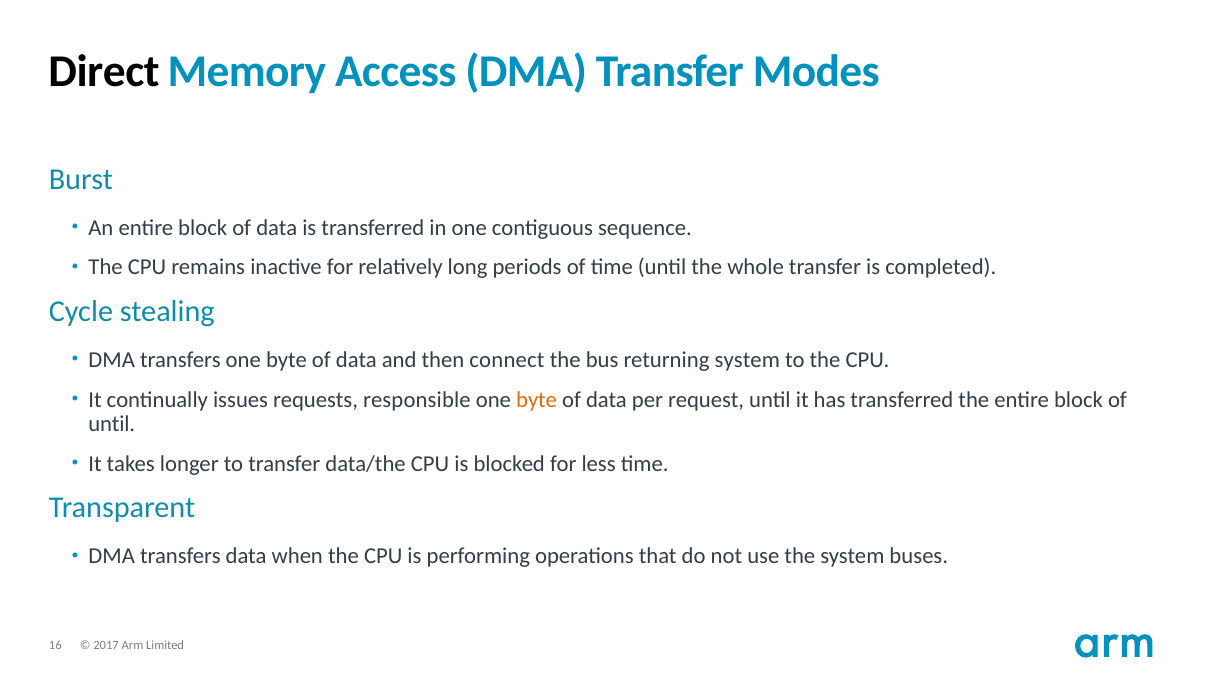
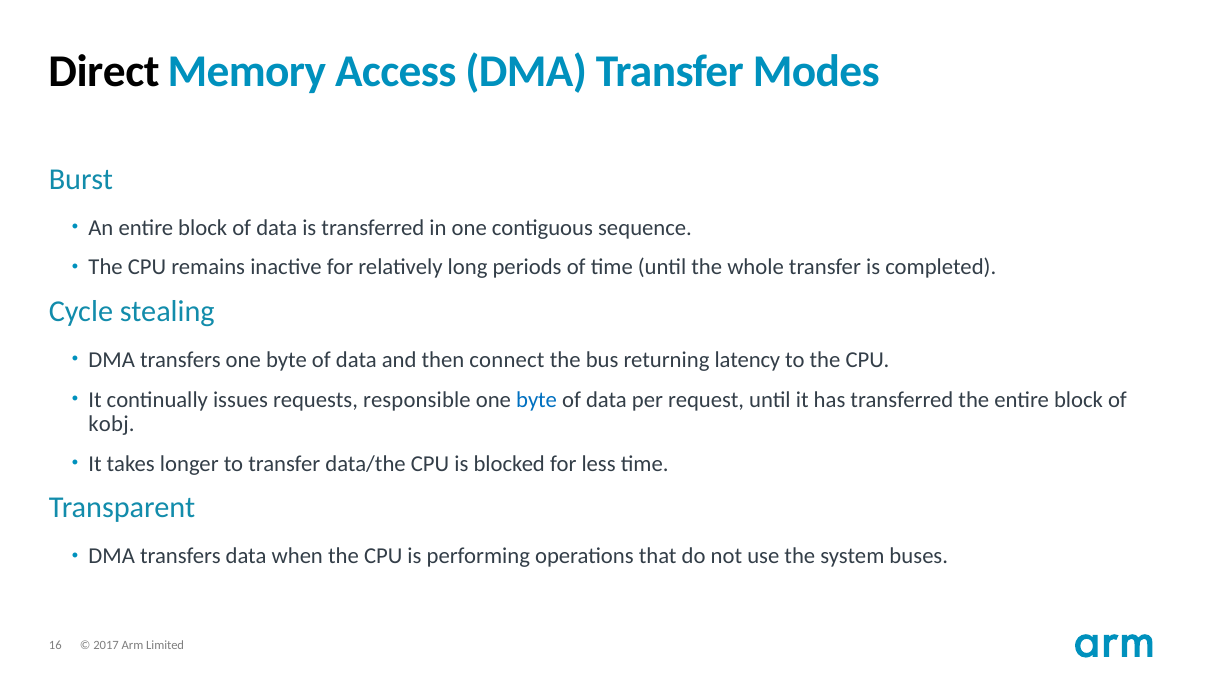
returning system: system -> latency
byte at (537, 400) colour: orange -> blue
until at (112, 424): until -> kobj
